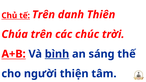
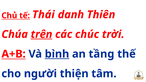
tế Trên: Trên -> Thái
trên at (42, 34) underline: none -> present
sáng: sáng -> tầng
